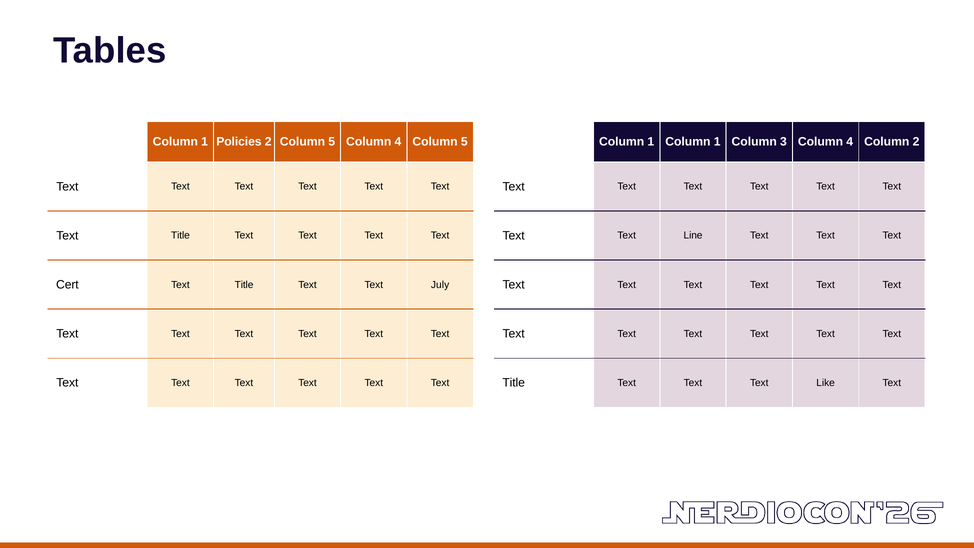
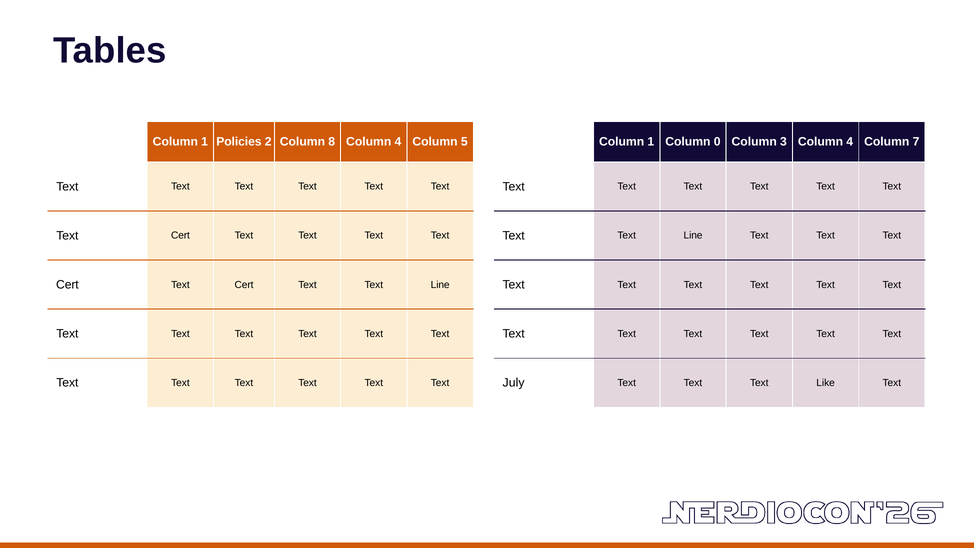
2 Column 5: 5 -> 8
1 Column 1: 1 -> 0
Column 2: 2 -> 7
Title at (180, 236): Title -> Cert
Title at (244, 285): Title -> Cert
July at (440, 285): July -> Line
Title at (514, 383): Title -> July
